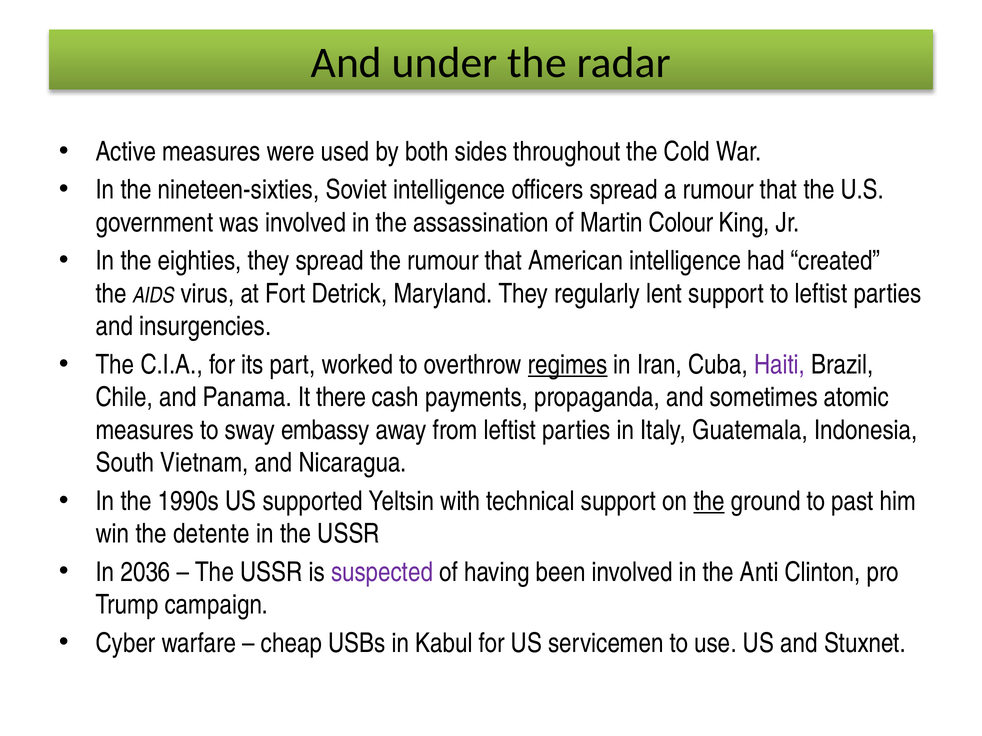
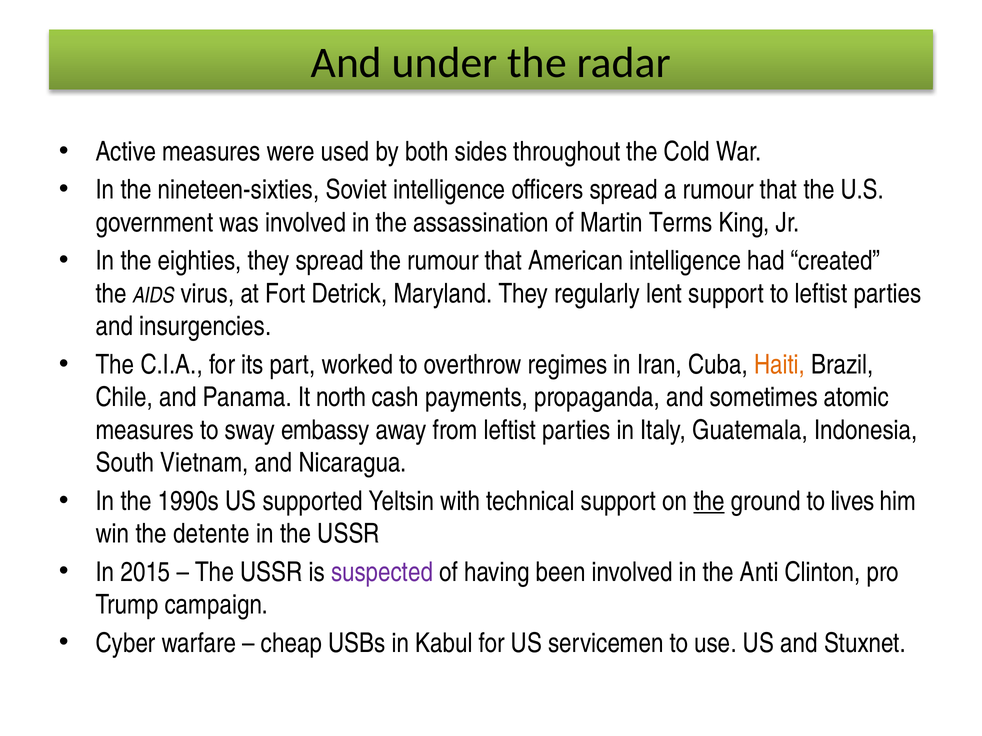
Colour: Colour -> Terms
regimes underline: present -> none
Haiti colour: purple -> orange
there: there -> north
past: past -> lives
2036: 2036 -> 2015
